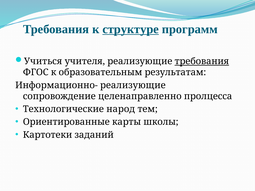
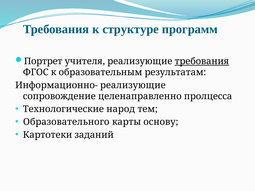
структуре underline: present -> none
Учиться: Учиться -> Портрет
Ориентированные: Ориентированные -> Образовательного
школы: школы -> основу
